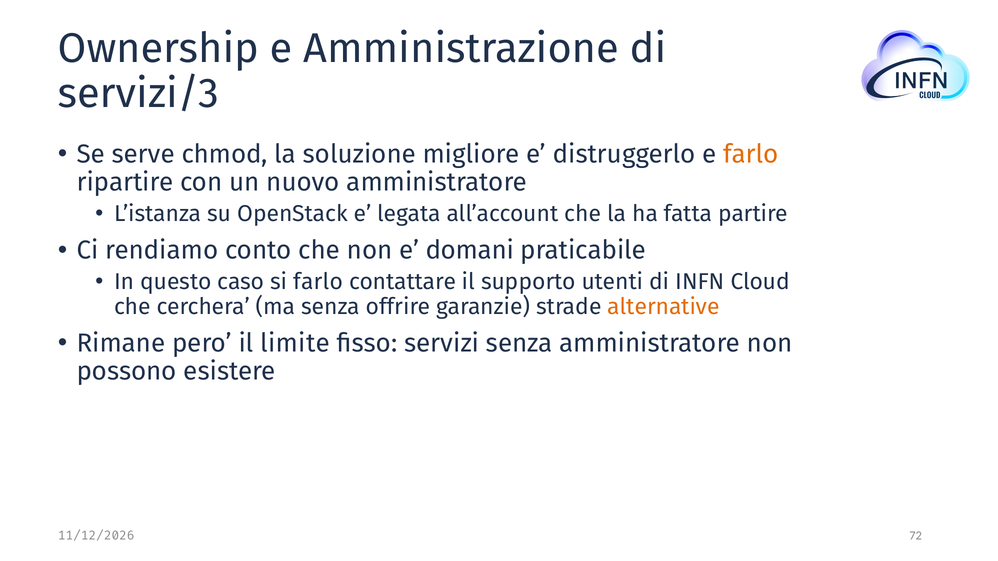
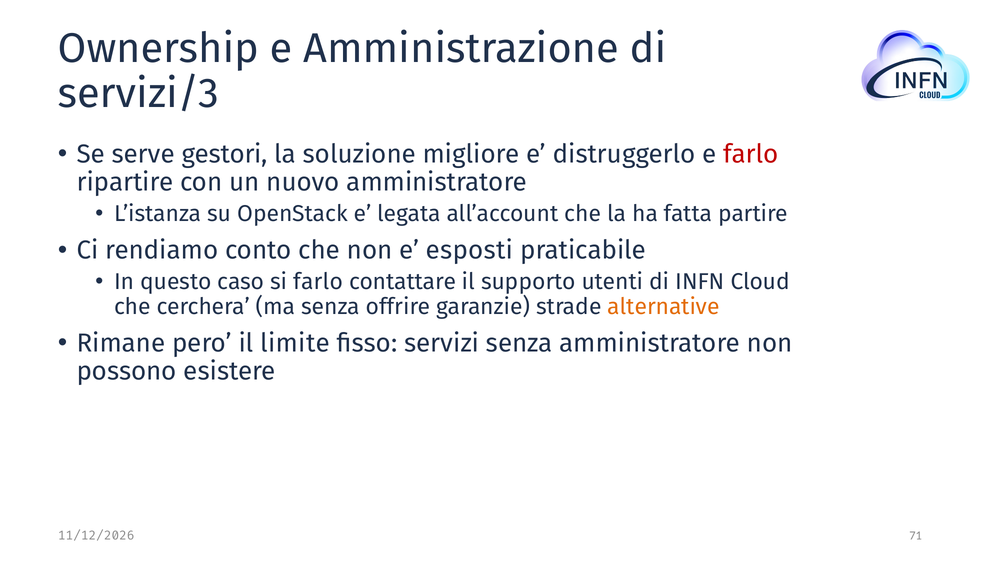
chmod: chmod -> gestori
farlo at (751, 154) colour: orange -> red
domani: domani -> esposti
72: 72 -> 71
